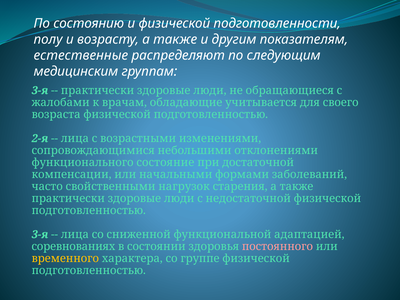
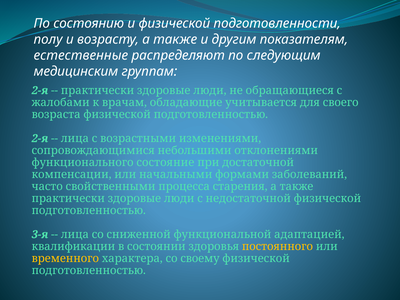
3-я at (40, 90): 3-я -> 2-я
нагрузок: нагрузок -> процесса
соревнованиях: соревнованиях -> квалификации
постоянного colour: pink -> yellow
группе: группе -> своему
